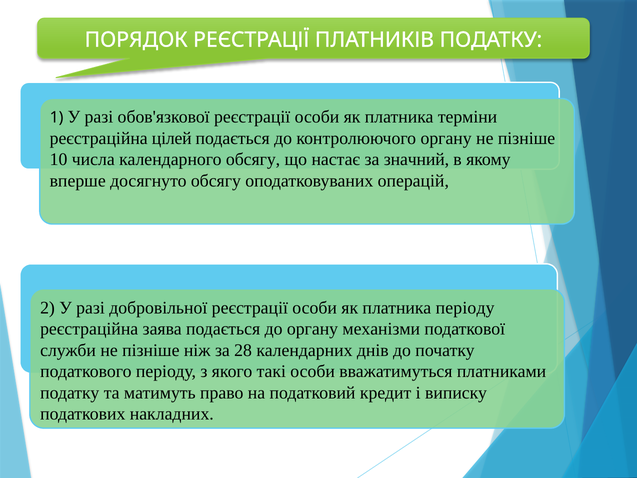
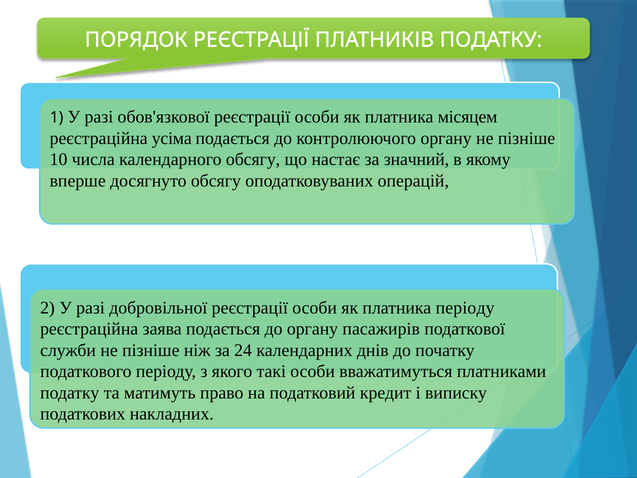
терміни: терміни -> місяцем
цілей: цілей -> усіма
механізми: механізми -> пасажирів
28: 28 -> 24
